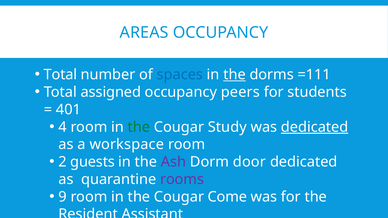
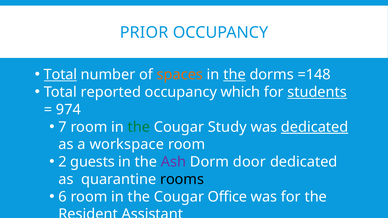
AREAS: AREAS -> PRIOR
Total at (60, 75) underline: none -> present
spaces colour: blue -> orange
=111: =111 -> =148
assigned: assigned -> reported
peers: peers -> which
students underline: none -> present
401: 401 -> 974
4: 4 -> 7
rooms colour: purple -> black
9: 9 -> 6
Come: Come -> Office
